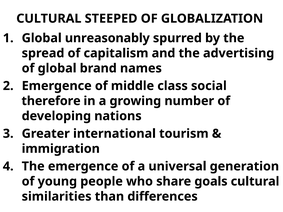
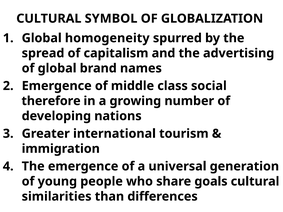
STEEPED: STEEPED -> SYMBOL
unreasonably: unreasonably -> homogeneity
